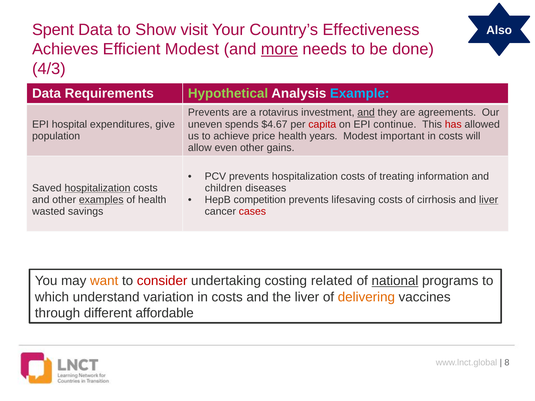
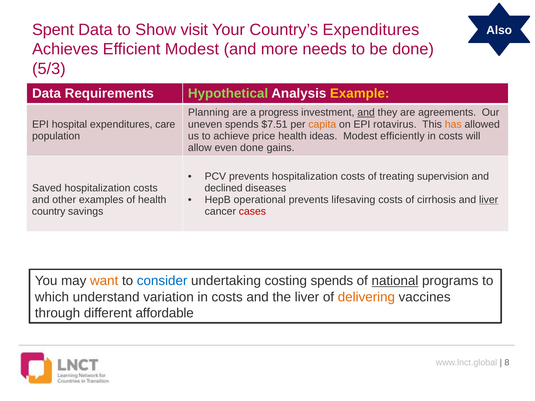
Country’s Effectiveness: Effectiveness -> Expenditures
more underline: present -> none
4/3: 4/3 -> 5/3
Example colour: light blue -> yellow
Prevents at (209, 113): Prevents -> Planning
rotavirus: rotavirus -> progress
give: give -> care
$4.67: $4.67 -> $7.51
capita colour: red -> orange
continue: continue -> rotavirus
has colour: red -> orange
years: years -> ideas
important: important -> efficiently
even other: other -> done
information: information -> supervision
hospitalization at (97, 188) underline: present -> none
children: children -> declined
examples underline: present -> none
competition: competition -> operational
wasted: wasted -> country
consider colour: red -> blue
costing related: related -> spends
